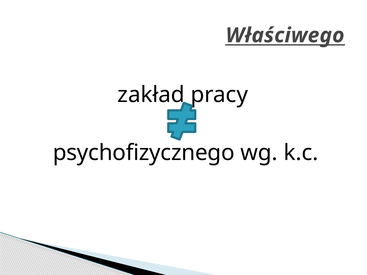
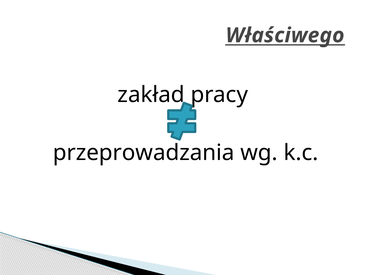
psychofizycznego: psychofizycznego -> przeprowadzania
